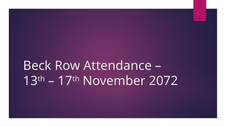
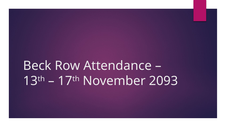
2072: 2072 -> 2093
